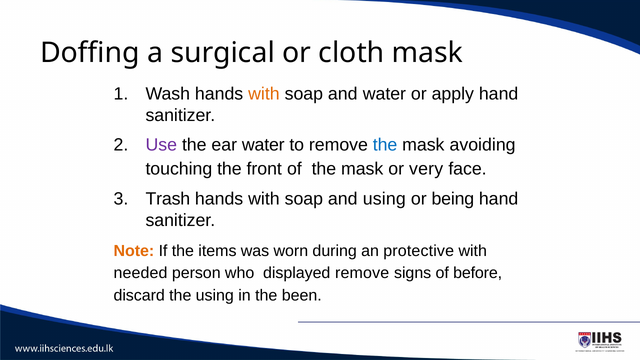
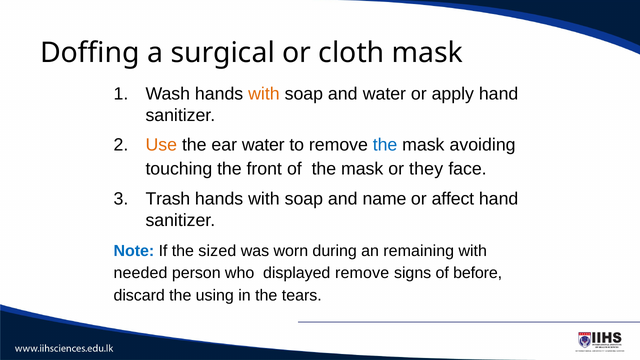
Use colour: purple -> orange
very: very -> they
and using: using -> name
being: being -> affect
Note colour: orange -> blue
items: items -> sized
protective: protective -> remaining
been: been -> tears
